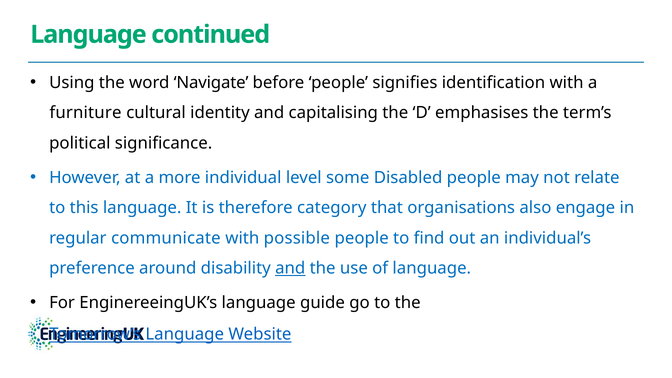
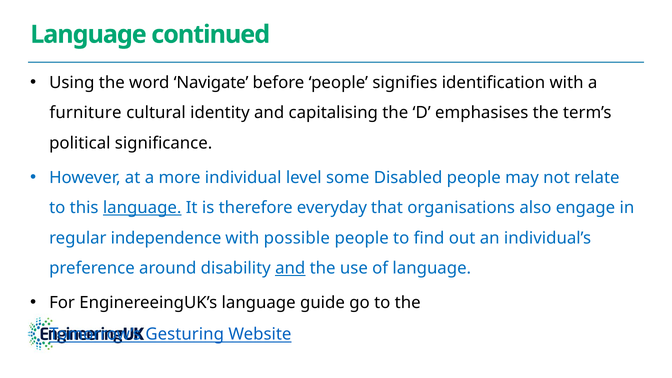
language at (142, 208) underline: none -> present
category: category -> everyday
communicate: communicate -> independence
Tomorrow’s Language: Language -> Gesturing
